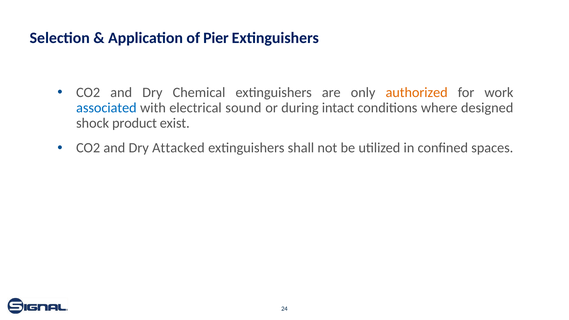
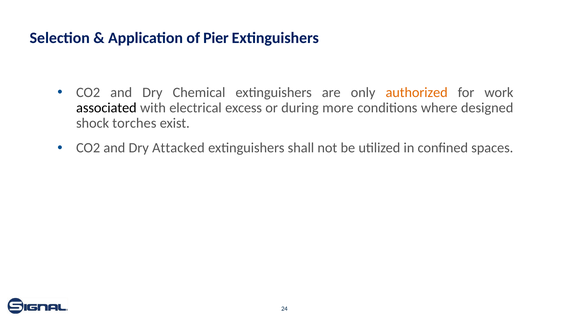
associated colour: blue -> black
sound: sound -> excess
intact: intact -> more
product: product -> torches
